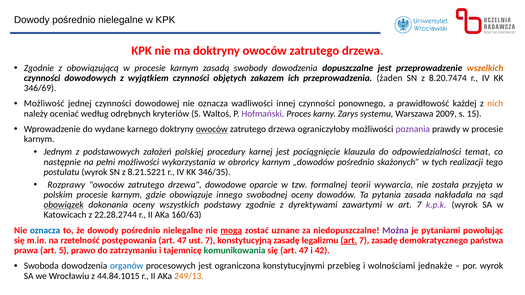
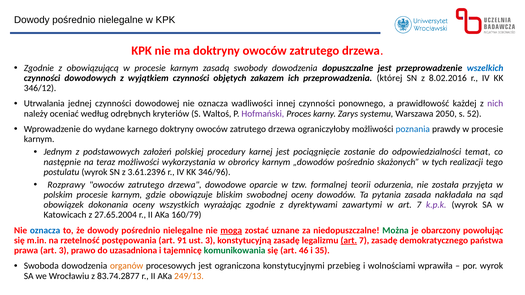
wszelkich colour: orange -> blue
żaden: żaden -> której
8.20.7474: 8.20.7474 -> 8.02.2016
346/69: 346/69 -> 346/12
Możliwość: Możliwość -> Utrwalania
nich colour: orange -> purple
2009: 2009 -> 2050
15: 15 -> 52
owoców at (212, 129) underline: present -> none
poznania colour: purple -> blue
klauzula: klauzula -> zostanie
pełni: pełni -> teraz
8.21.5221: 8.21.5221 -> 3.61.2396
346/35: 346/35 -> 346/96
wywarcia: wywarcia -> odurzenia
innego: innego -> bliskim
obowiązek underline: present -> none
podstawy: podstawy -> wyrażając
22.28.2744: 22.28.2744 -> 27.65.2004
160/63: 160/63 -> 160/79
Można colour: purple -> green
pytaniami: pytaniami -> obarczony
postępowania art 47: 47 -> 91
ust 7: 7 -> 3
art 5: 5 -> 3
zatrzymaniu: zatrzymaniu -> uzasadniona
się art 47: 47 -> 46
42: 42 -> 35
organów colour: blue -> orange
jednakże: jednakże -> wprawiła
44.84.1015: 44.84.1015 -> 83.74.2877
